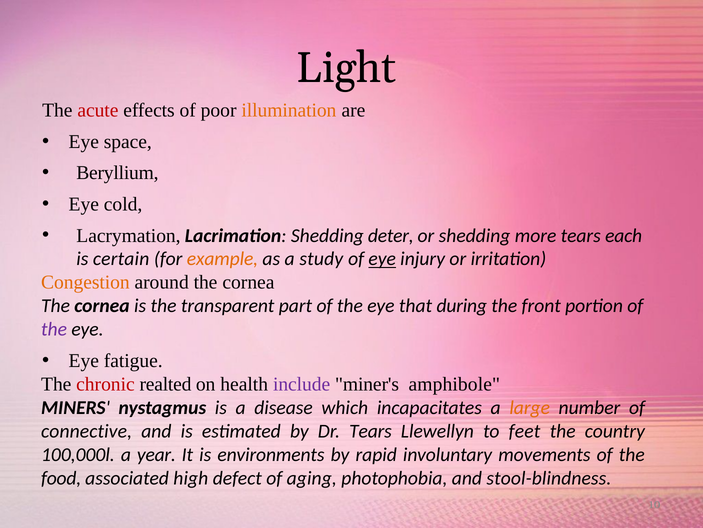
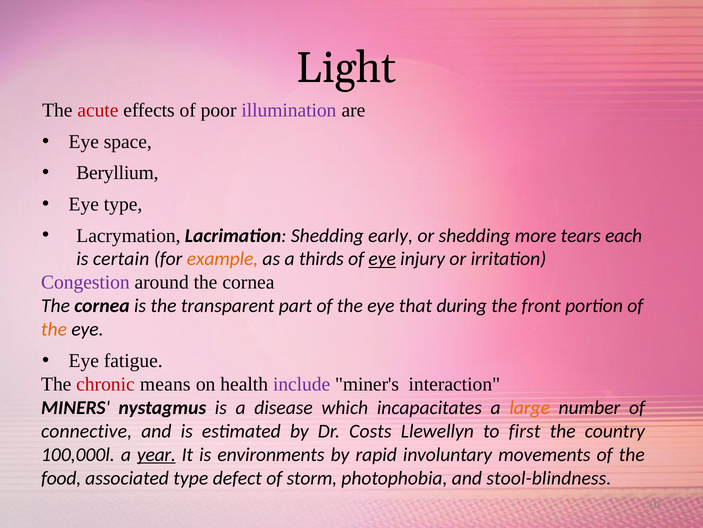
illumination colour: orange -> purple
Eye cold: cold -> type
deter: deter -> early
study: study -> thirds
Congestion colour: orange -> purple
the at (54, 329) colour: purple -> orange
realted: realted -> means
amphibole: amphibole -> interaction
Dr Tears: Tears -> Costs
feet: feet -> first
year underline: none -> present
associated high: high -> type
aging: aging -> storm
